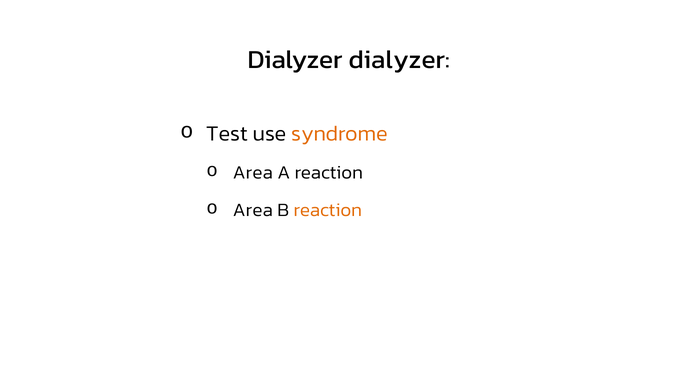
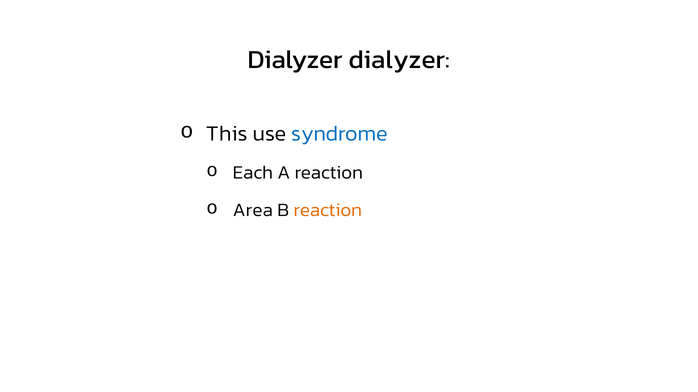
Test: Test -> This
syndrome colour: orange -> blue
Area at (253, 173): Area -> Each
